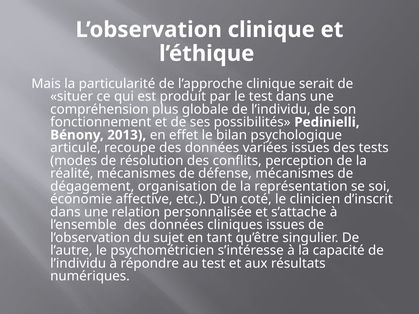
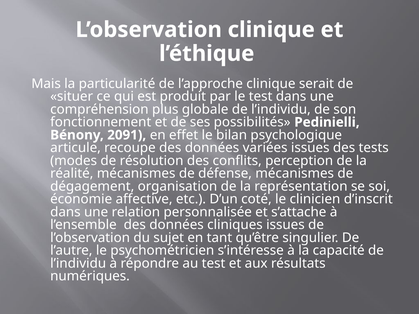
2013: 2013 -> 2091
